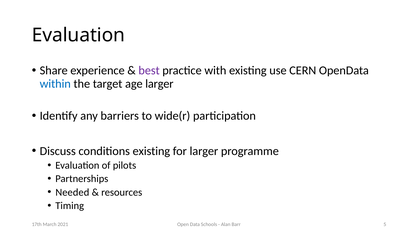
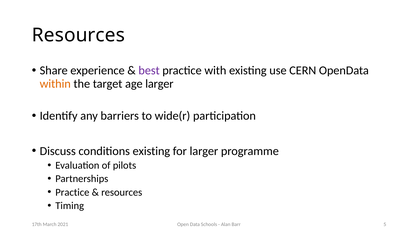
Evaluation at (79, 35): Evaluation -> Resources
within colour: blue -> orange
Needed at (72, 192): Needed -> Practice
